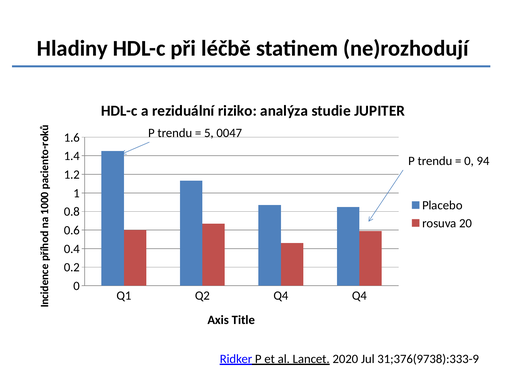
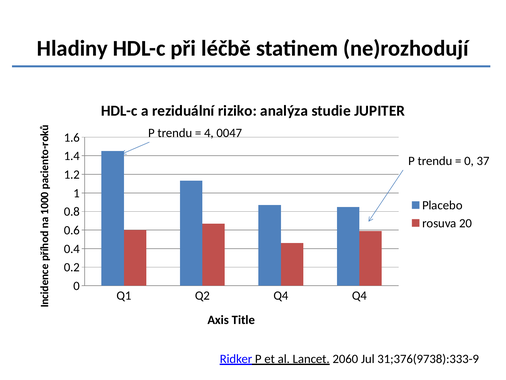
5: 5 -> 4
94: 94 -> 37
2020: 2020 -> 2060
